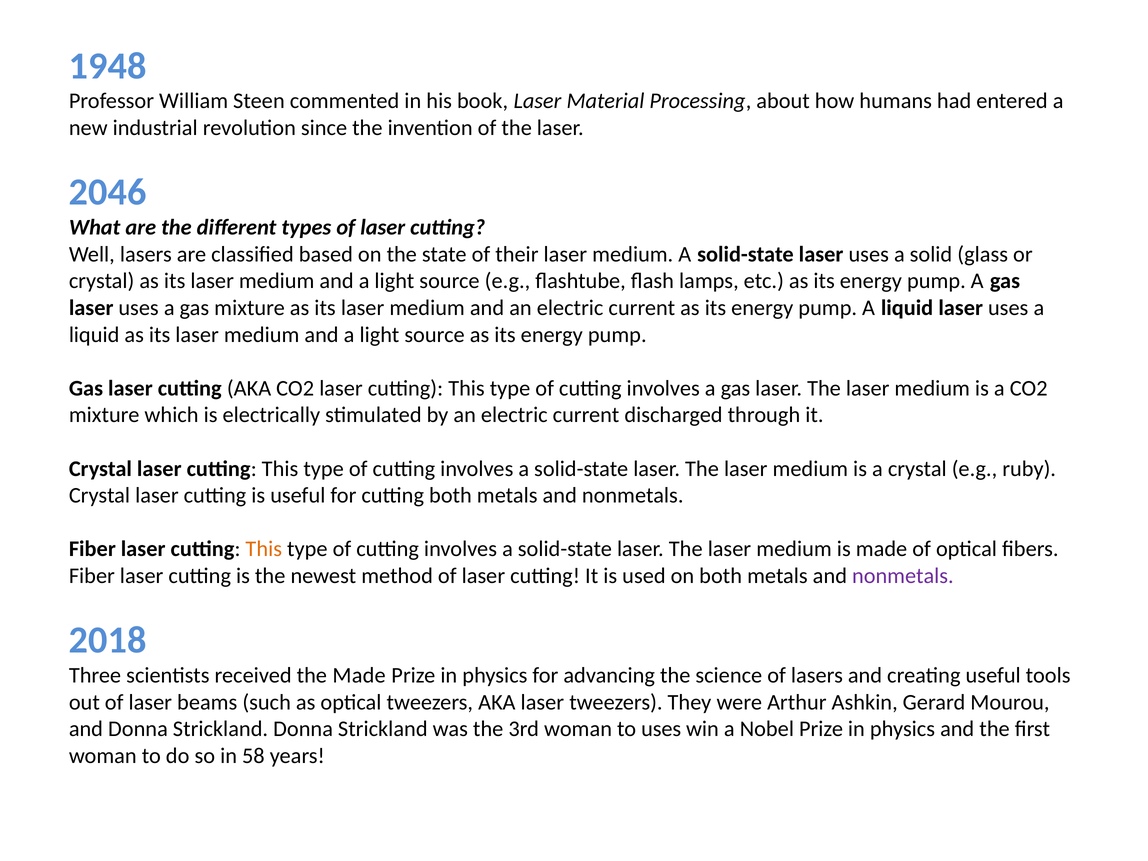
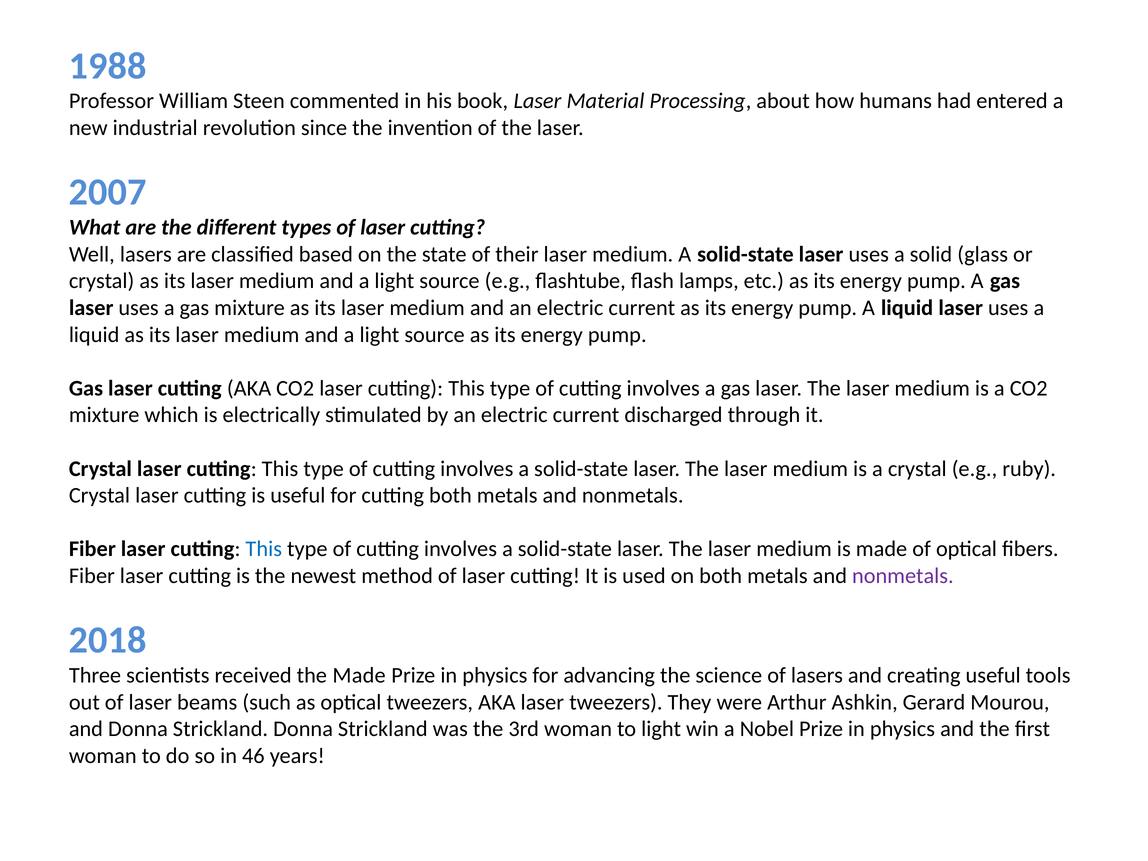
1948: 1948 -> 1988
2046: 2046 -> 2007
This at (264, 549) colour: orange -> blue
to uses: uses -> light
58: 58 -> 46
